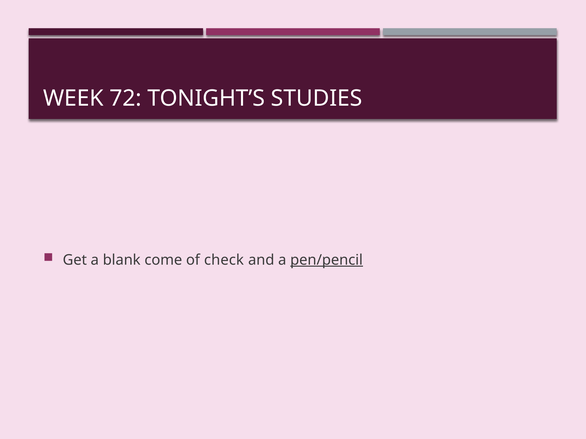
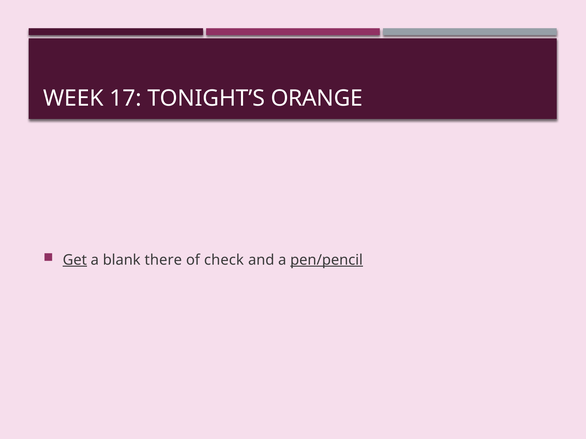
72: 72 -> 17
STUDIES: STUDIES -> ORANGE
Get underline: none -> present
come: come -> there
